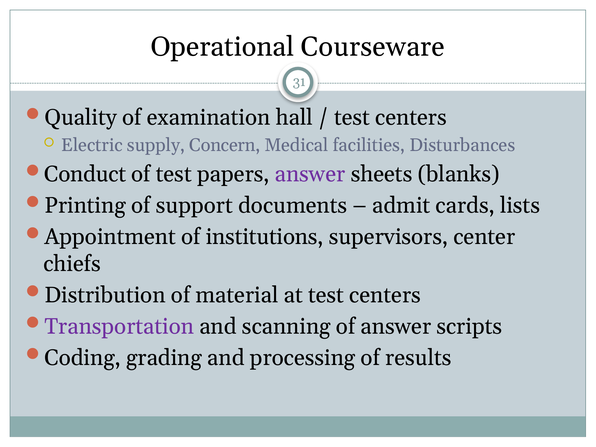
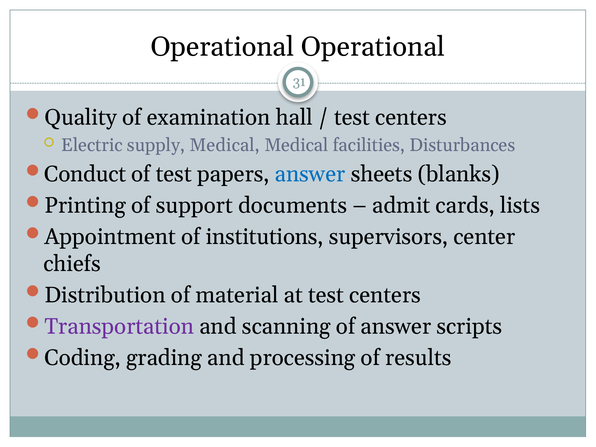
Operational Courseware: Courseware -> Operational
supply Concern: Concern -> Medical
answer at (310, 174) colour: purple -> blue
